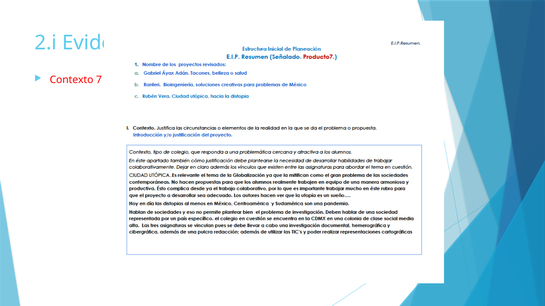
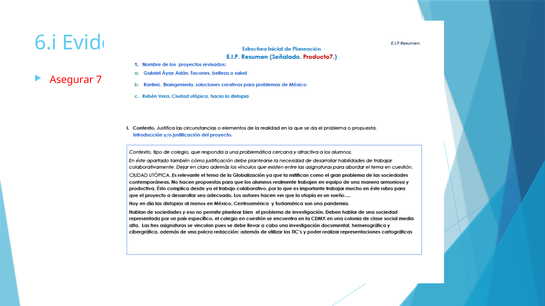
2.i: 2.i -> 6.i
Contexto: Contexto -> Asegurar
